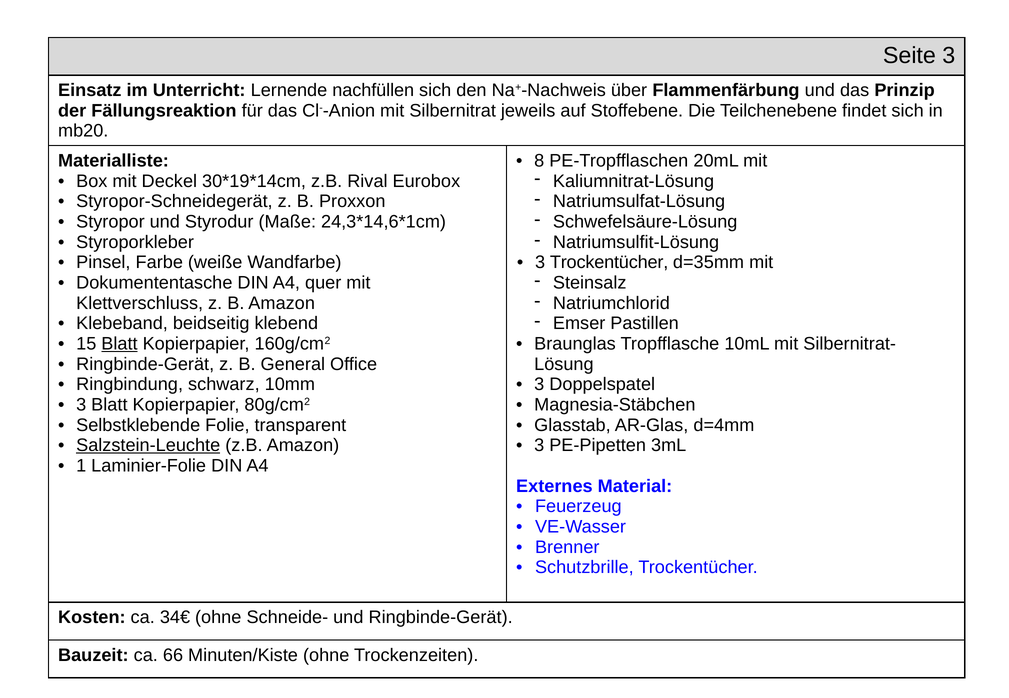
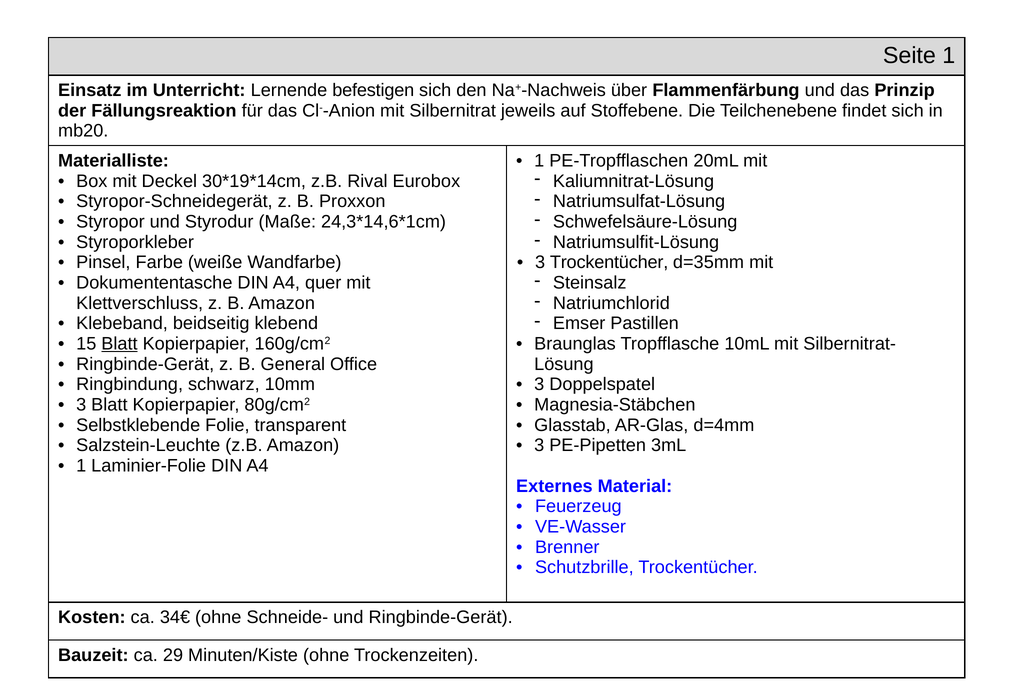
Seite 3: 3 -> 1
nachfüllen: nachfüllen -> befestigen
8 at (539, 161): 8 -> 1
Salzstein-Leuchte underline: present -> none
66: 66 -> 29
